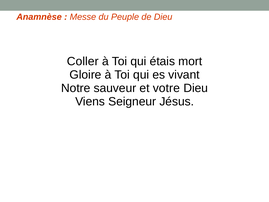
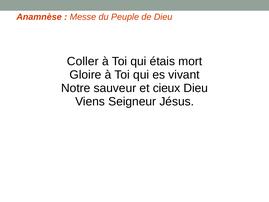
votre: votre -> cieux
